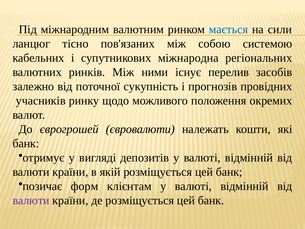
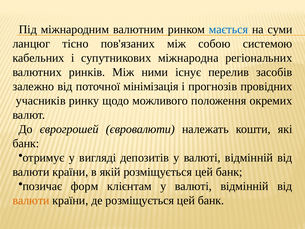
сили: сили -> суми
сукупність: сукупність -> мінімізація
валюти at (31, 200) colour: purple -> orange
